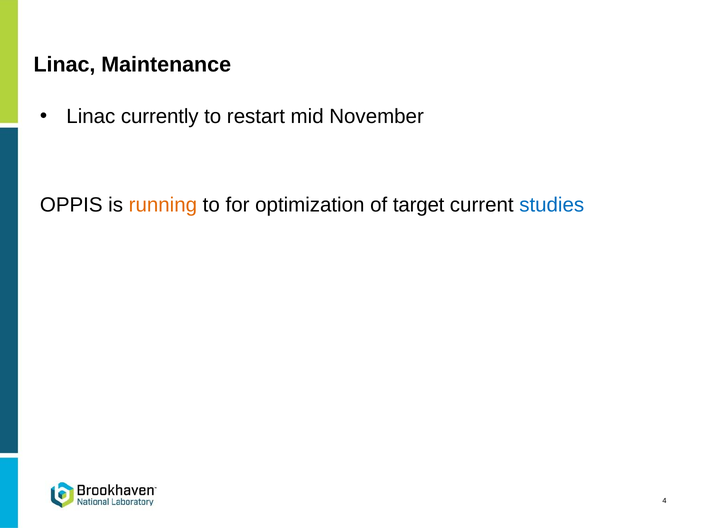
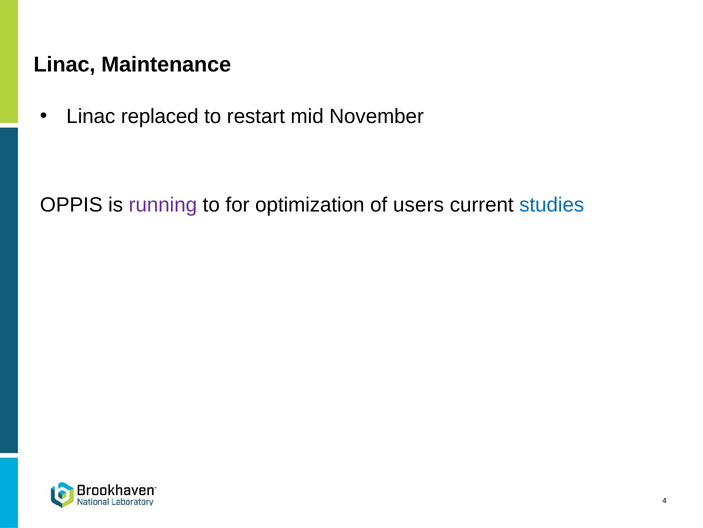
currently: currently -> replaced
running colour: orange -> purple
target: target -> users
